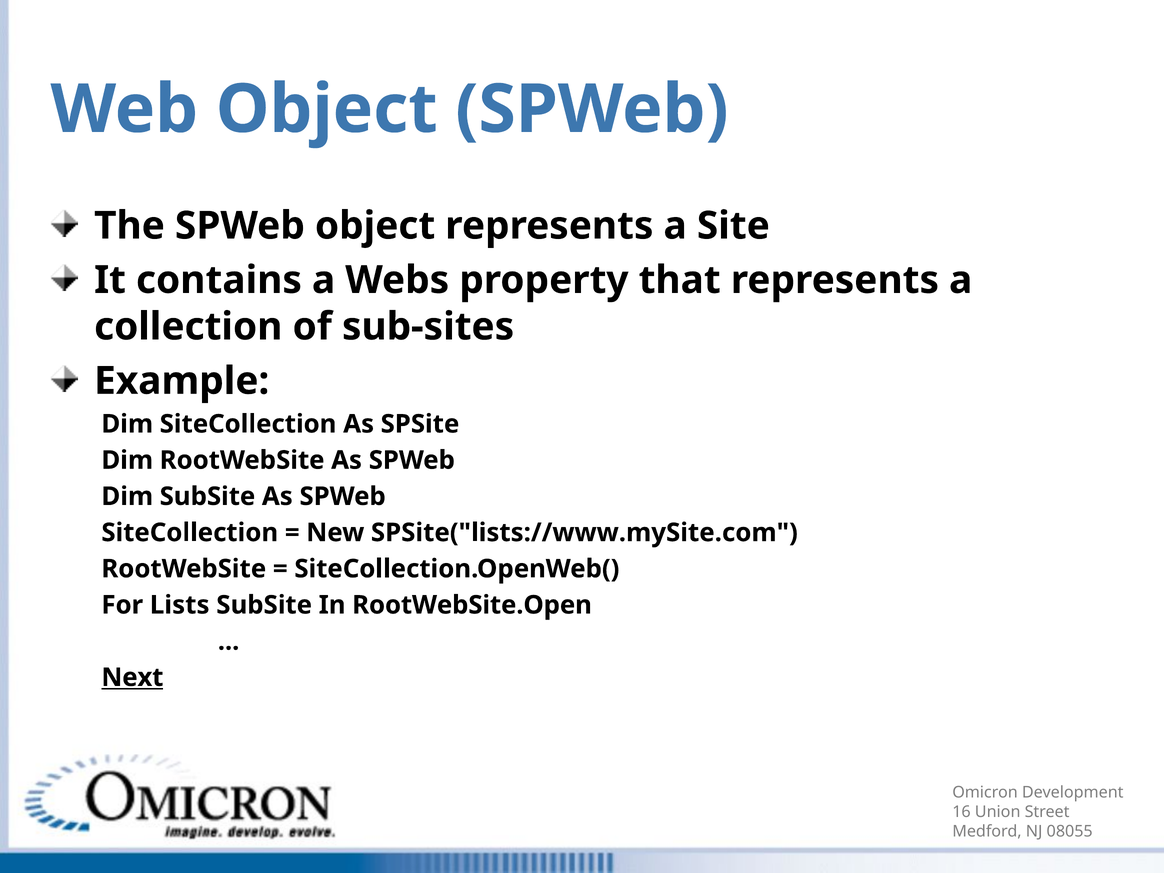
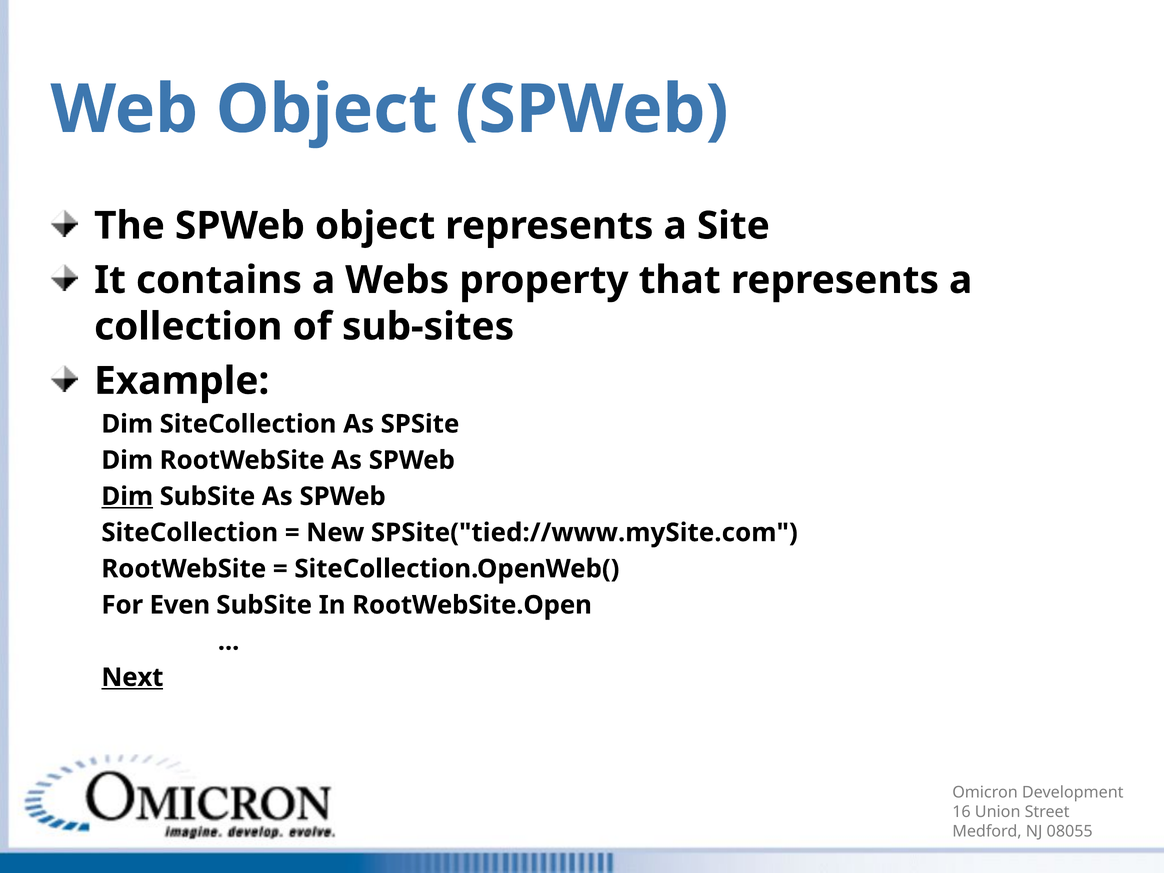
Dim at (127, 496) underline: none -> present
SPSite("lists://www.mySite.com: SPSite("lists://www.mySite.com -> SPSite("tied://www.mySite.com
Lists: Lists -> Even
